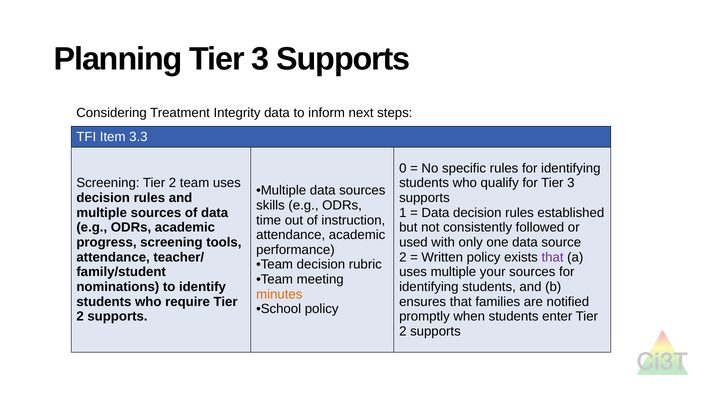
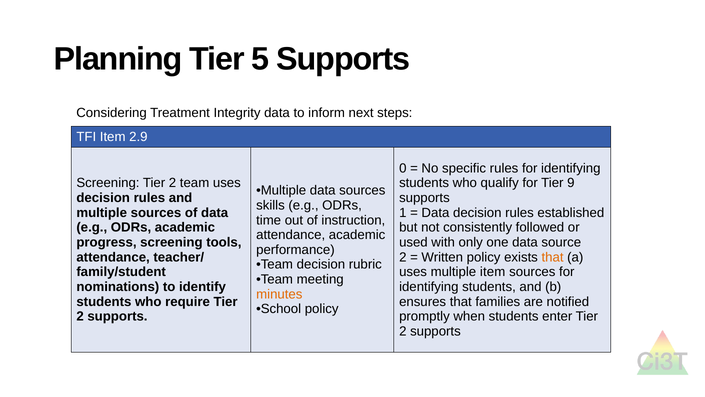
Planning Tier 3: 3 -> 5
3.3: 3.3 -> 2.9
for Tier 3: 3 -> 9
that at (553, 257) colour: purple -> orange
multiple your: your -> item
